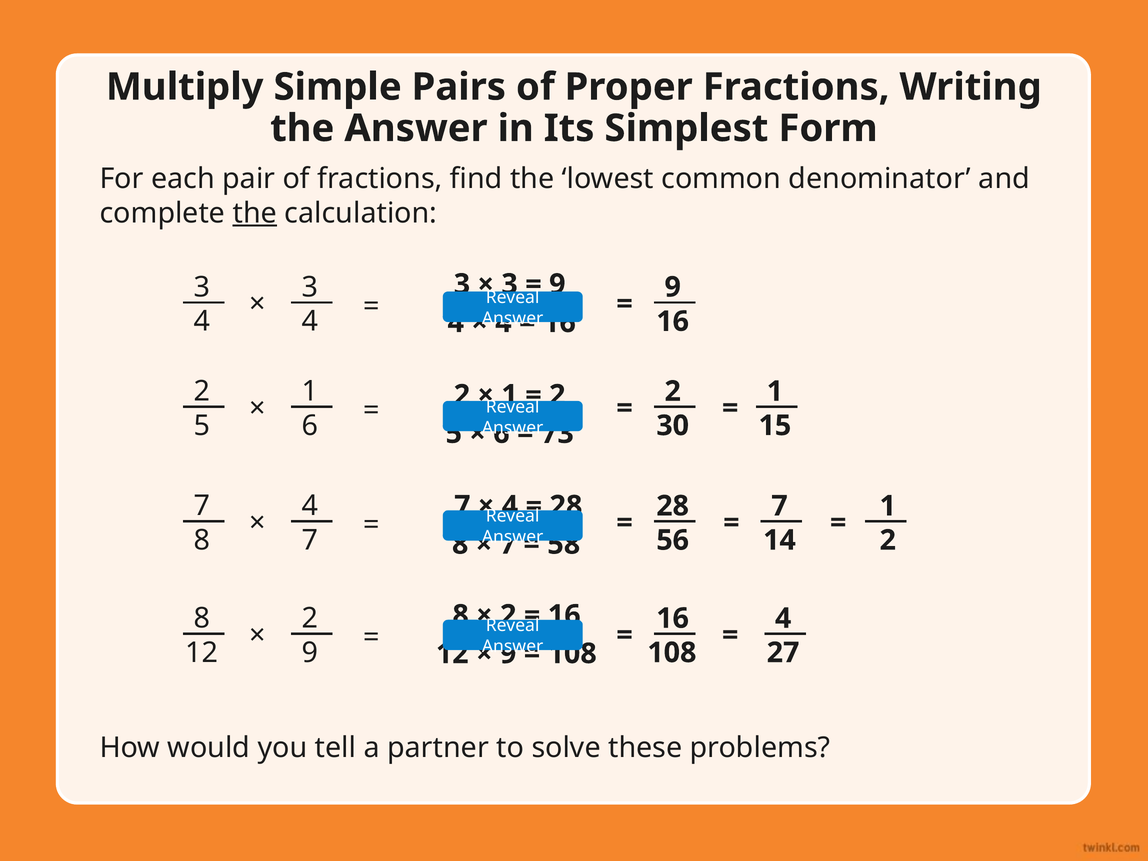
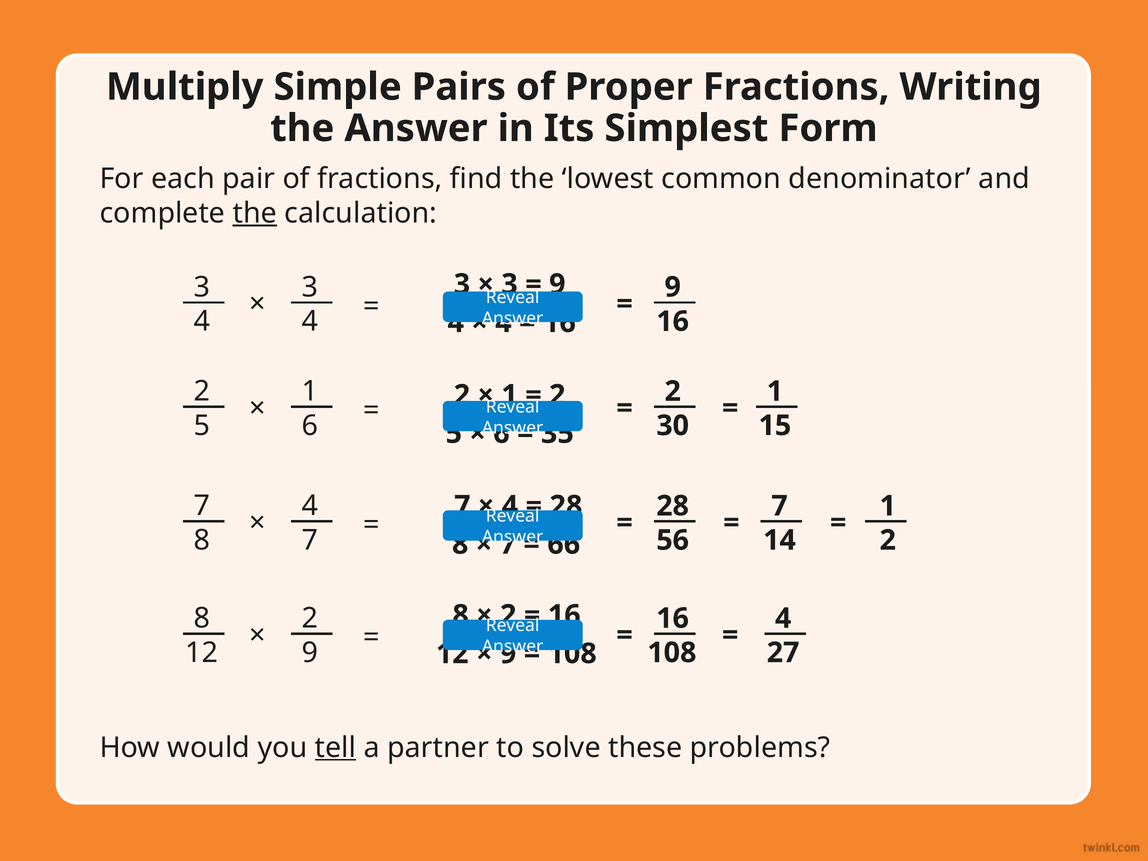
73: 73 -> 35
58: 58 -> 66
tell underline: none -> present
